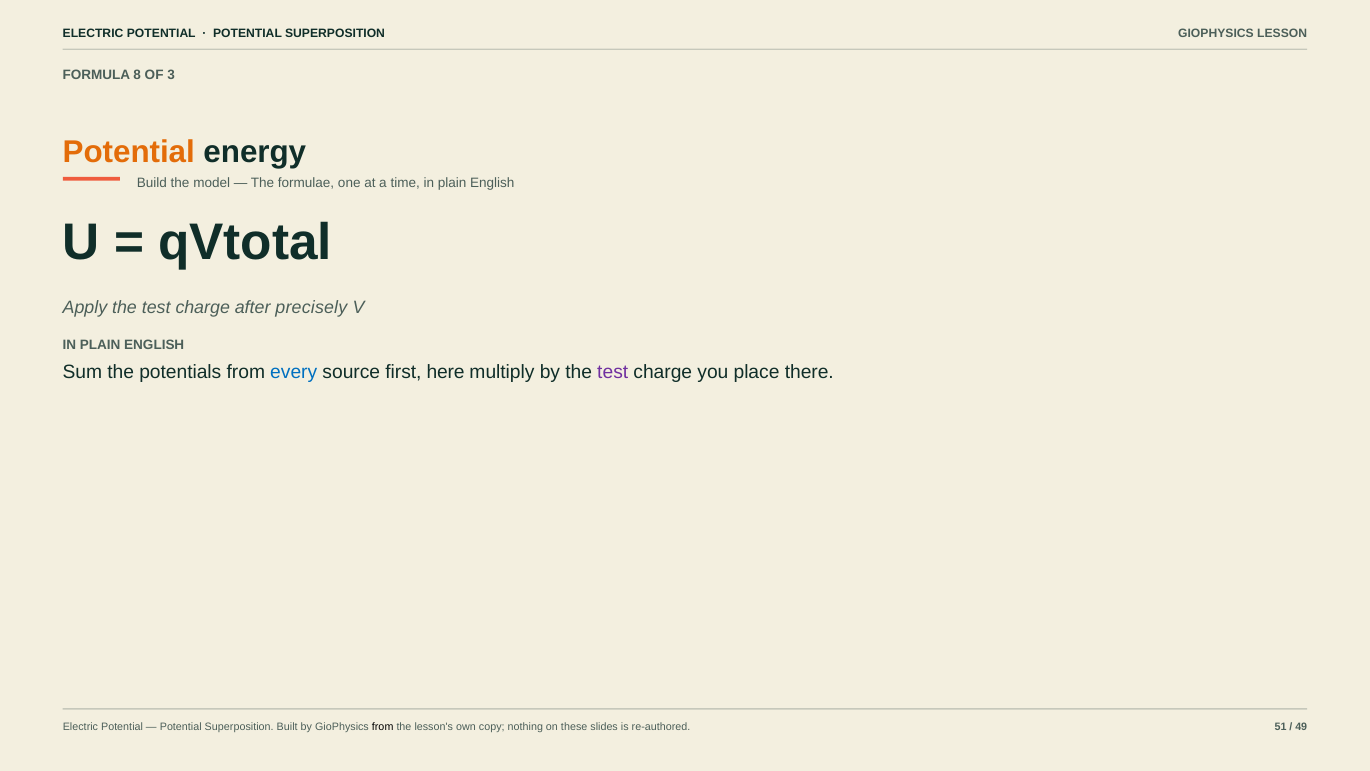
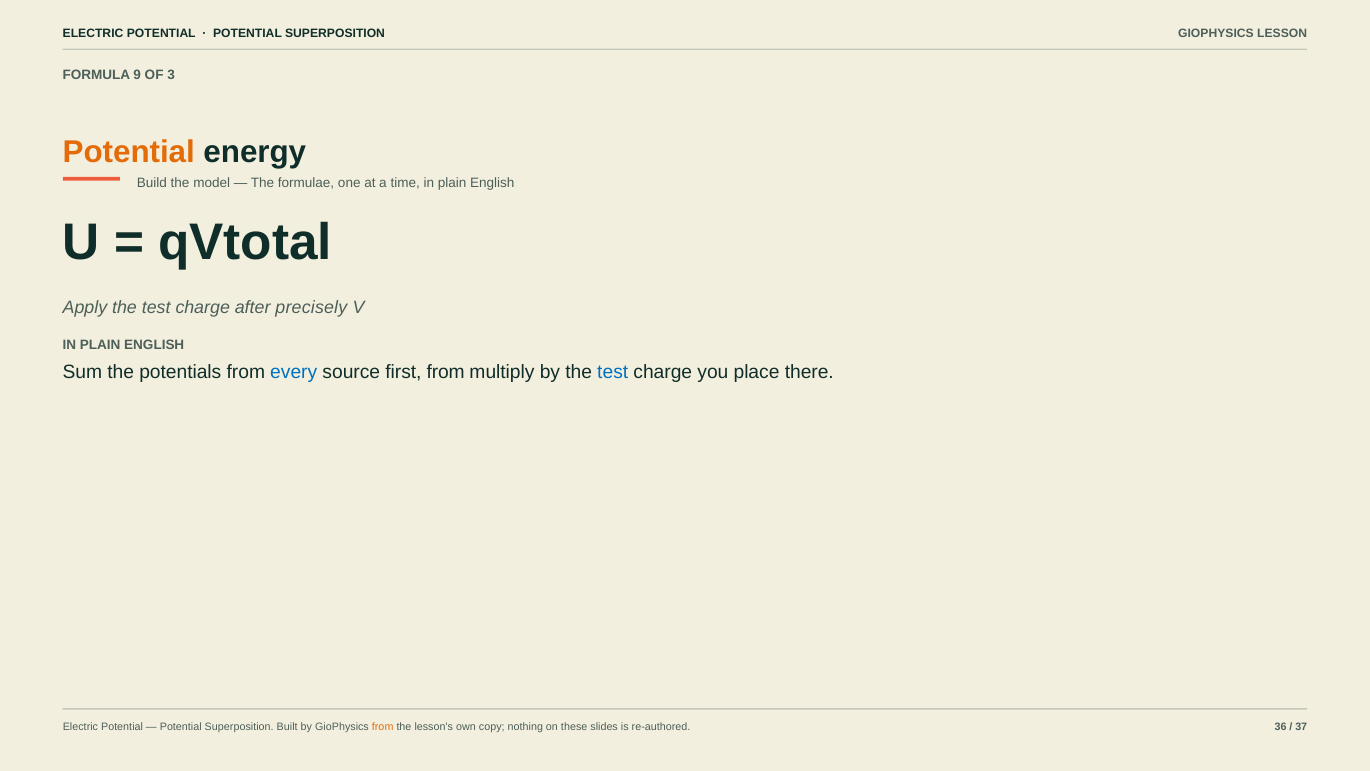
8: 8 -> 9
first here: here -> from
test at (613, 372) colour: purple -> blue
from at (383, 726) colour: black -> orange
51: 51 -> 36
49: 49 -> 37
